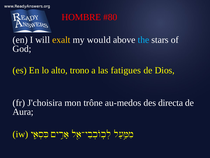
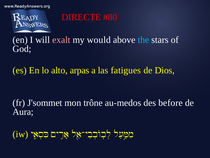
HOMBRE: HOMBRE -> DIRECTE
exalt colour: yellow -> pink
trono: trono -> arpas
J'choisira: J'choisira -> J'sommet
directa: directa -> before
